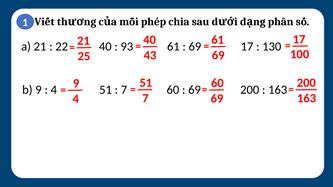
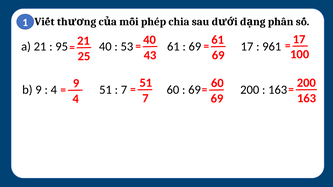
22: 22 -> 95
93: 93 -> 53
130: 130 -> 961
